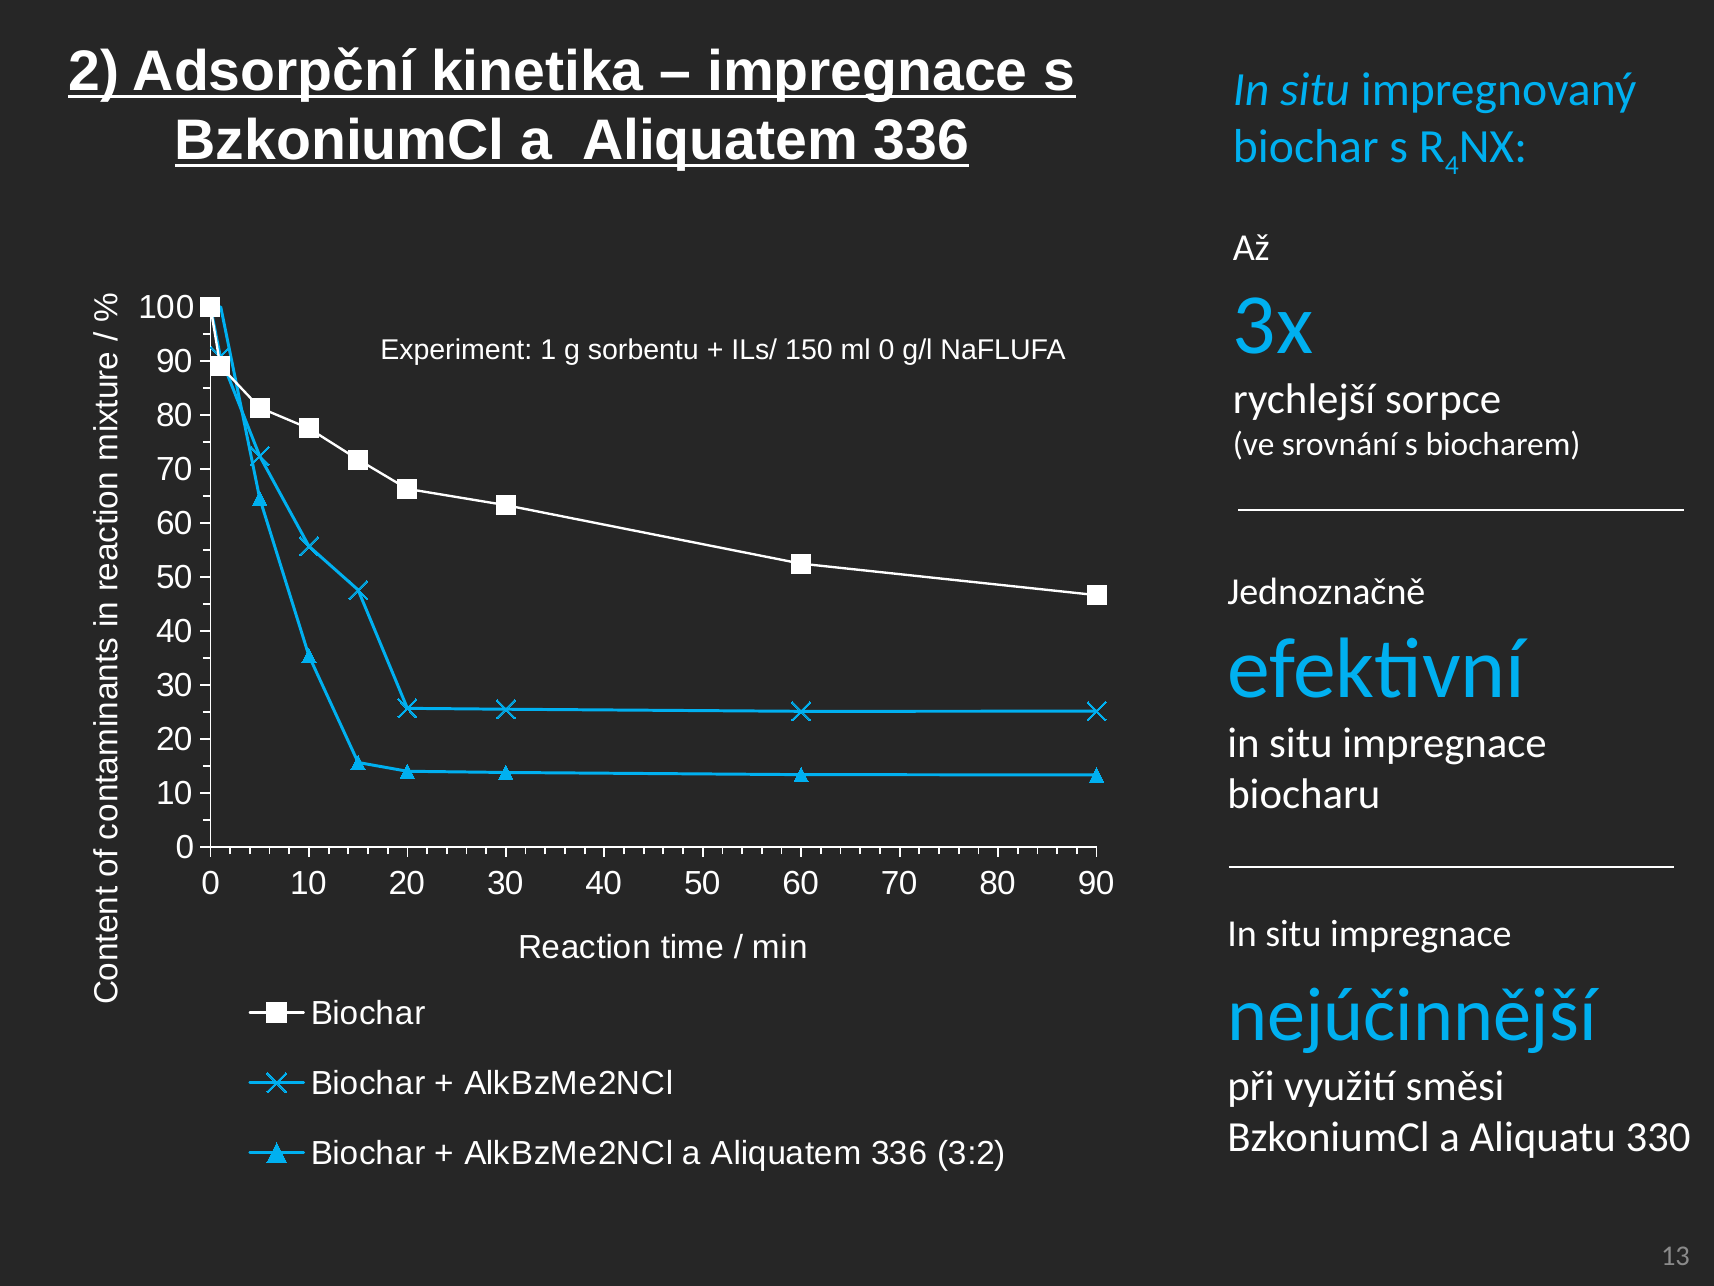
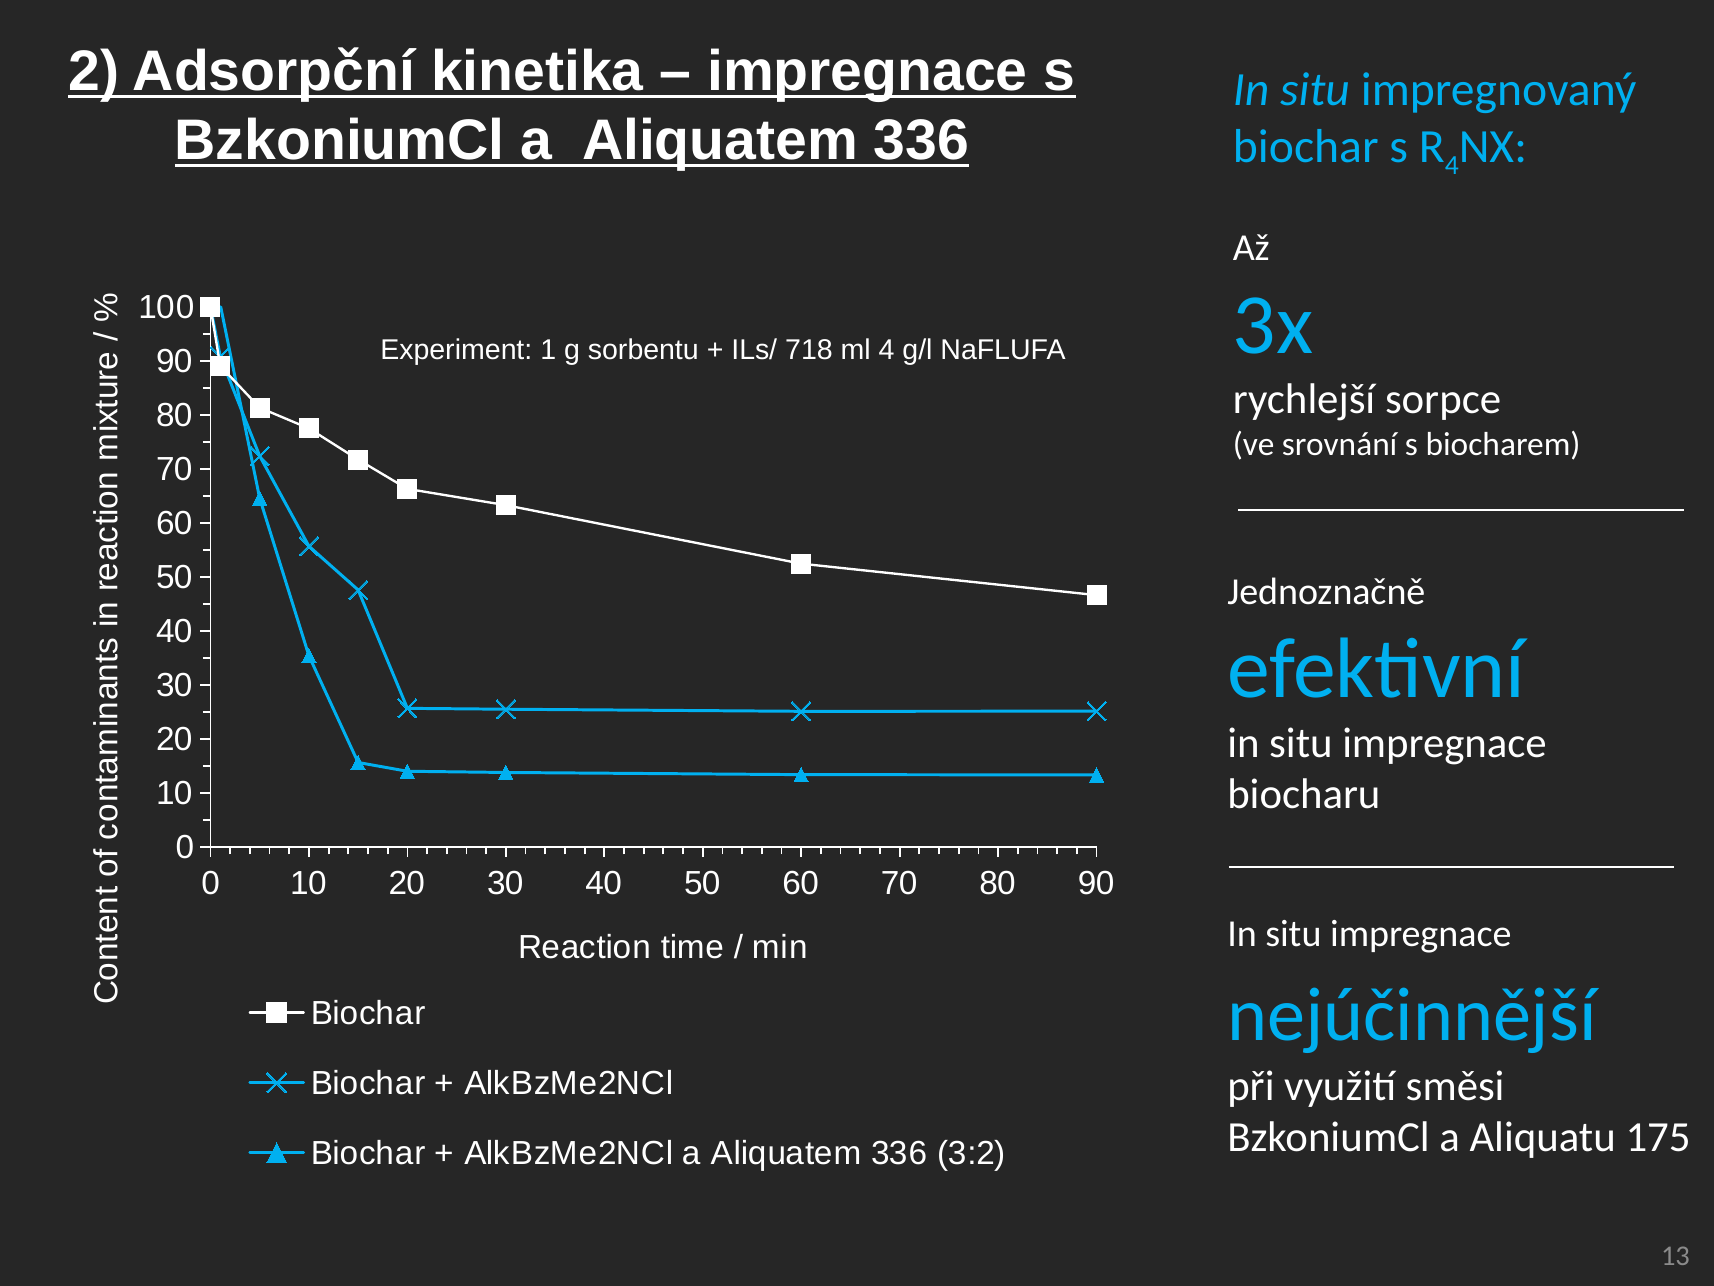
150: 150 -> 718
ml 0: 0 -> 4
330: 330 -> 175
